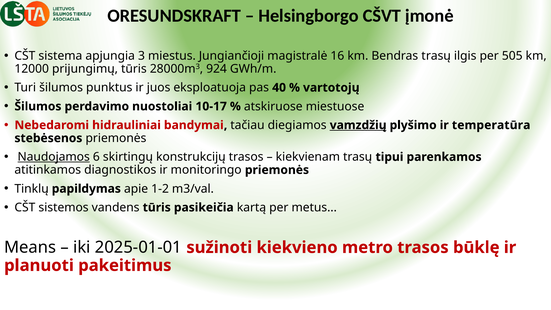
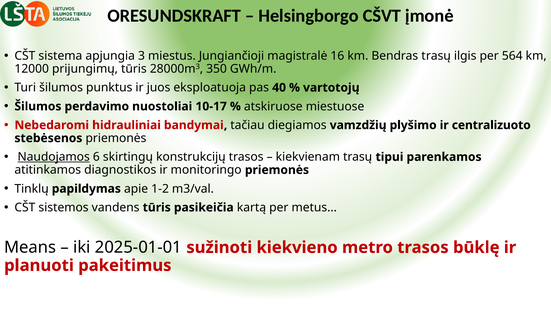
505: 505 -> 564
924: 924 -> 350
vamzdžių underline: present -> none
temperatūra: temperatūra -> centralizuoto
